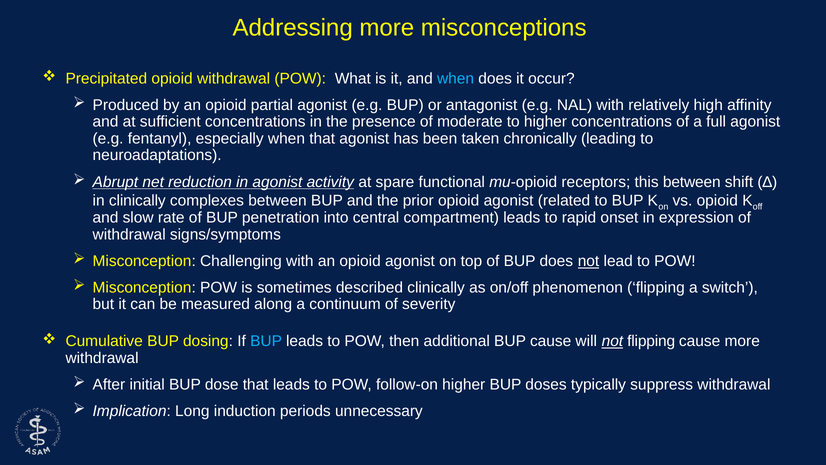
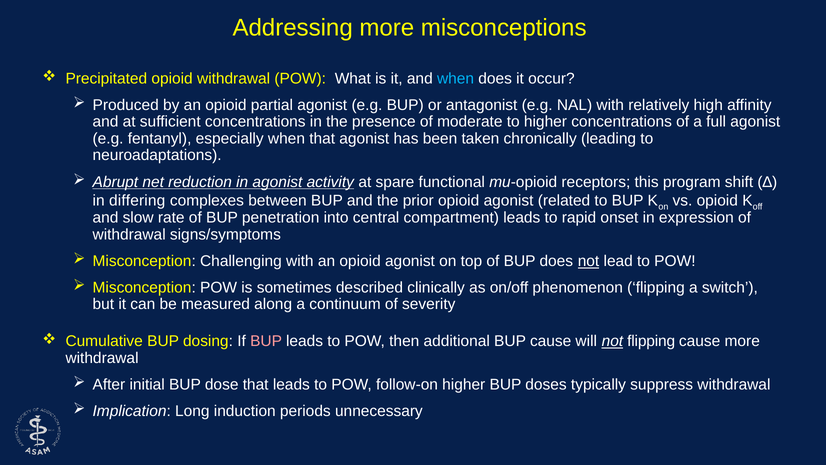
this between: between -> program
in clinically: clinically -> differing
BUP at (266, 341) colour: light blue -> pink
